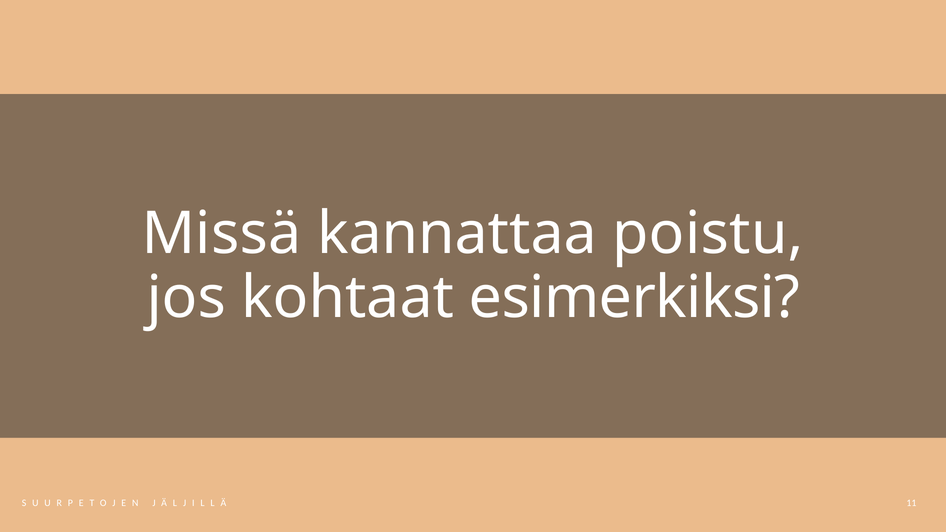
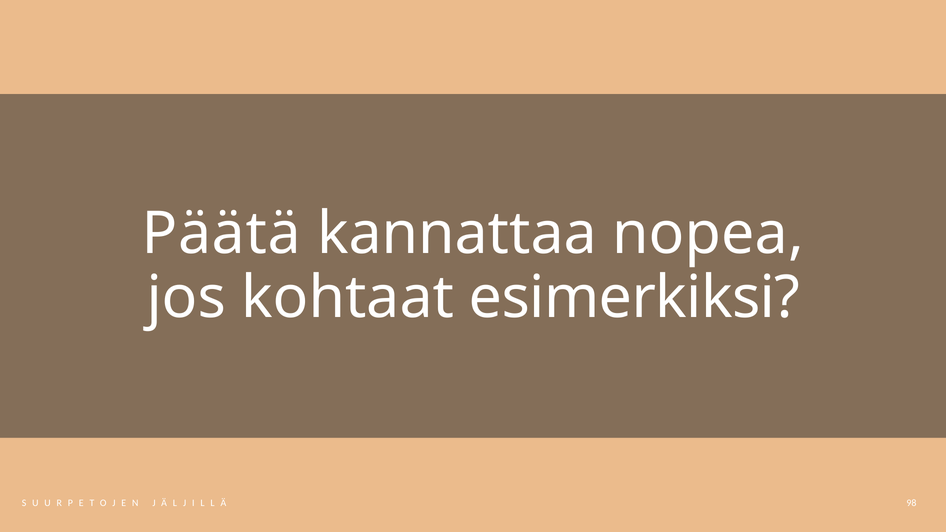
Missä: Missä -> Päätä
poistu: poistu -> nopea
11: 11 -> 98
